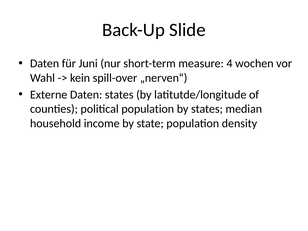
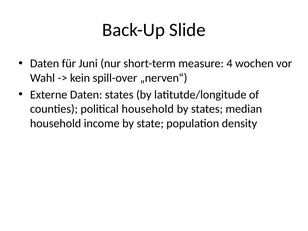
political population: population -> household
